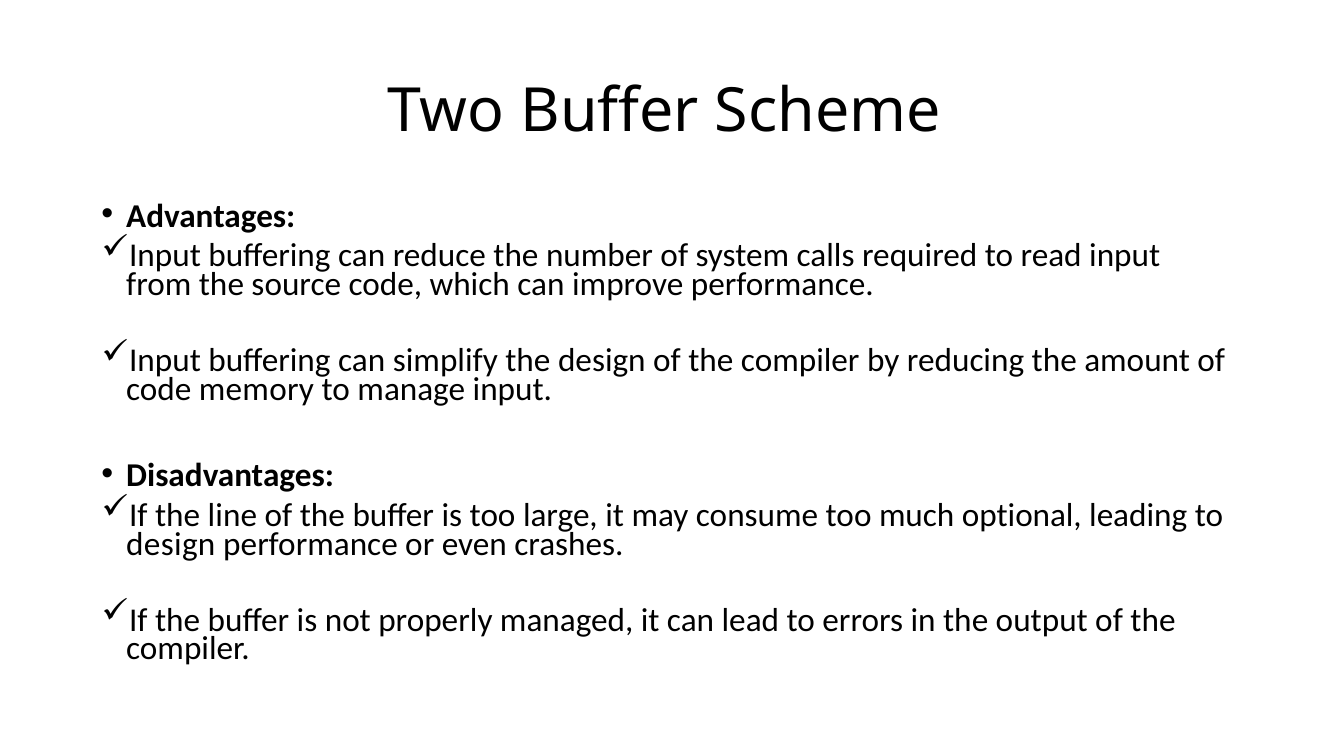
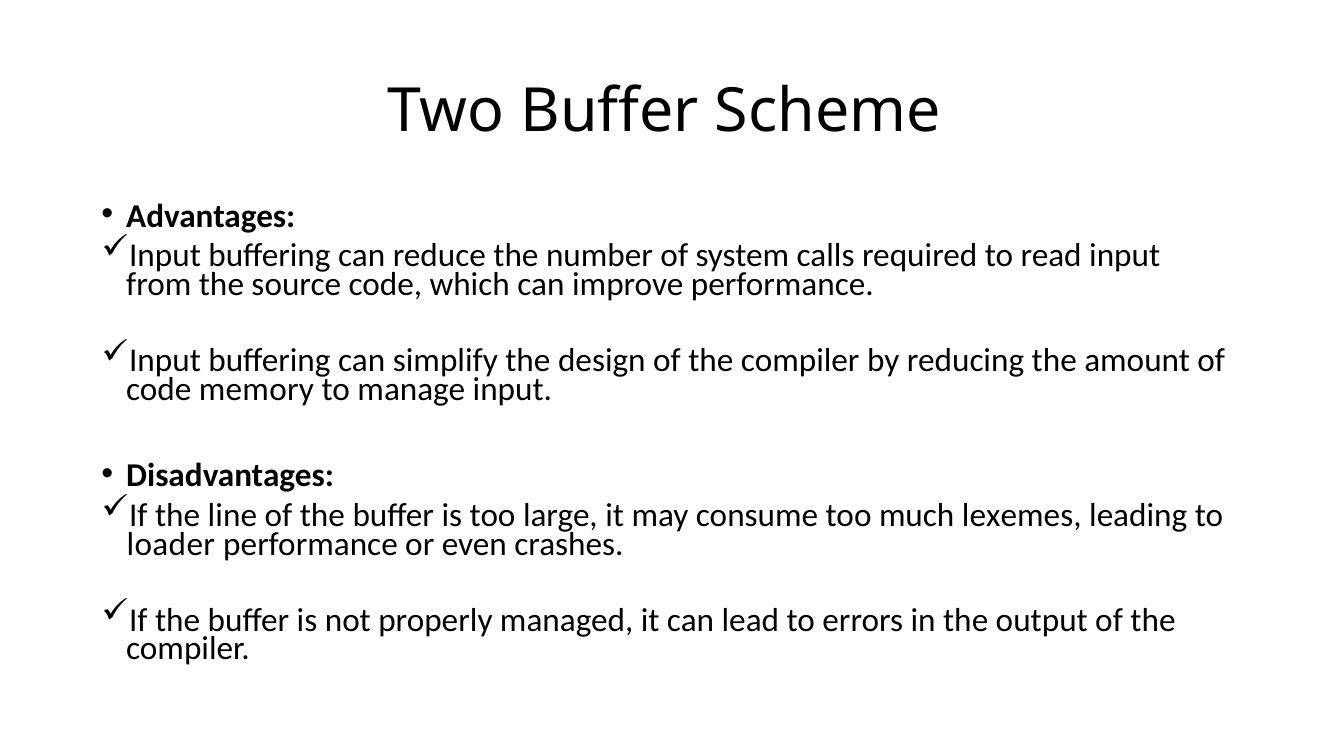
optional: optional -> lexemes
design at (171, 544): design -> loader
